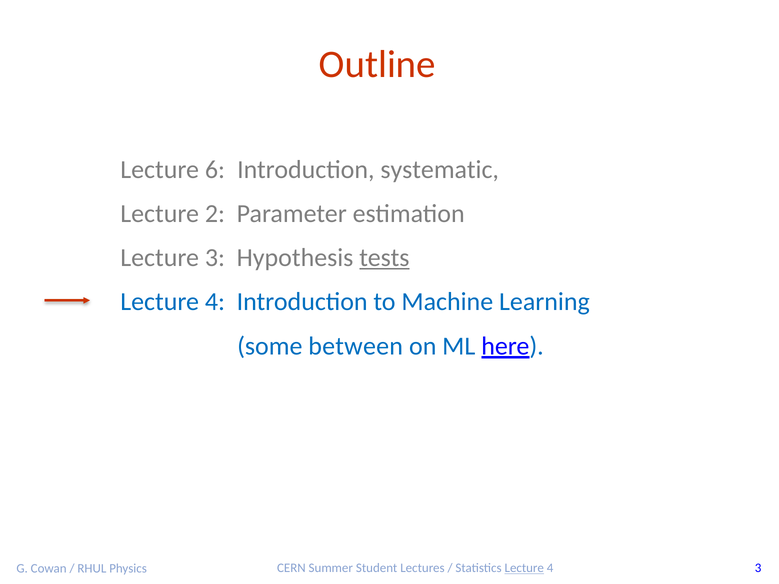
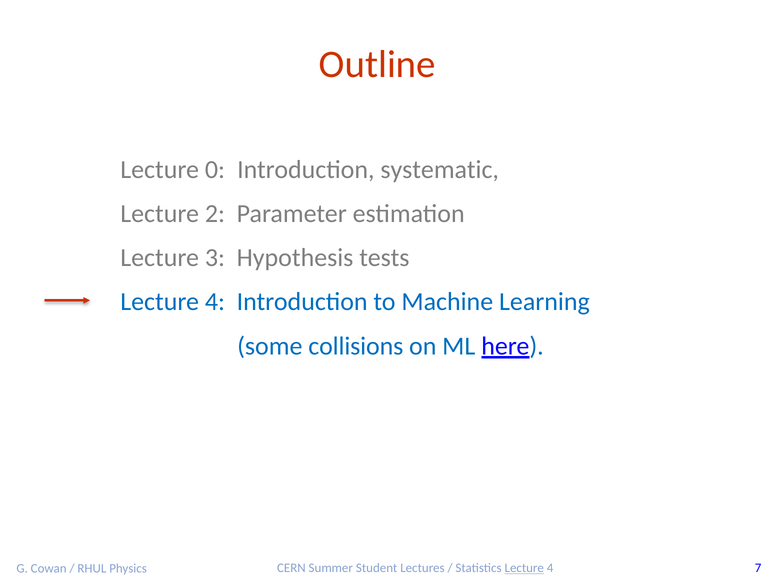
6: 6 -> 0
tests underline: present -> none
between: between -> collisions
4 3: 3 -> 7
